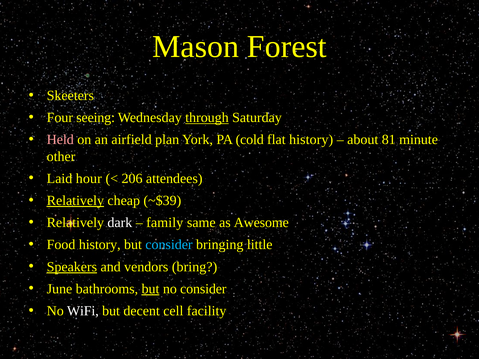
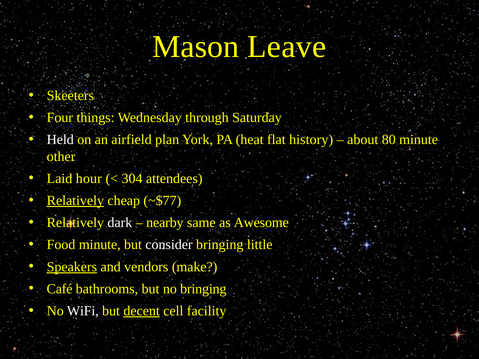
Forest: Forest -> Leave
seeing: seeing -> things
through underline: present -> none
Held colour: pink -> white
cold: cold -> heat
81: 81 -> 80
206: 206 -> 304
~$39: ~$39 -> ~$77
family: family -> nearby
Food history: history -> minute
consider at (169, 245) colour: light blue -> white
bring: bring -> make
June: June -> Café
but at (151, 289) underline: present -> none
no consider: consider -> bringing
decent underline: none -> present
